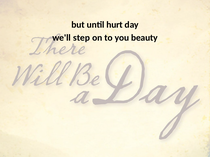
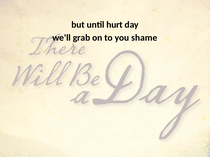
step: step -> grab
beauty: beauty -> shame
